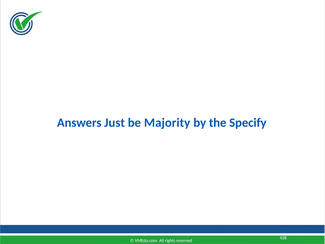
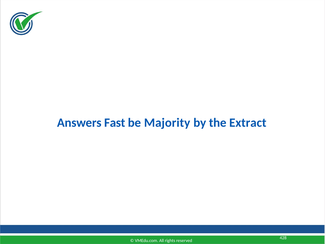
Just: Just -> Fast
Specify: Specify -> Extract
